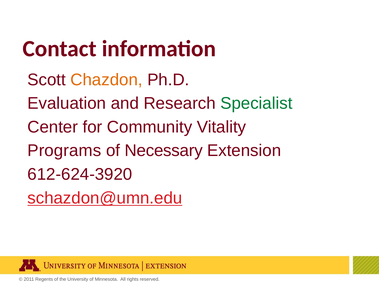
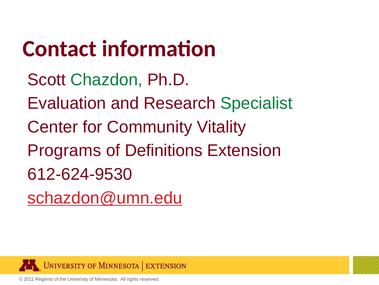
Chazdon colour: orange -> green
Necessary: Necessary -> Definitions
612-624-3920: 612-624-3920 -> 612-624-9530
